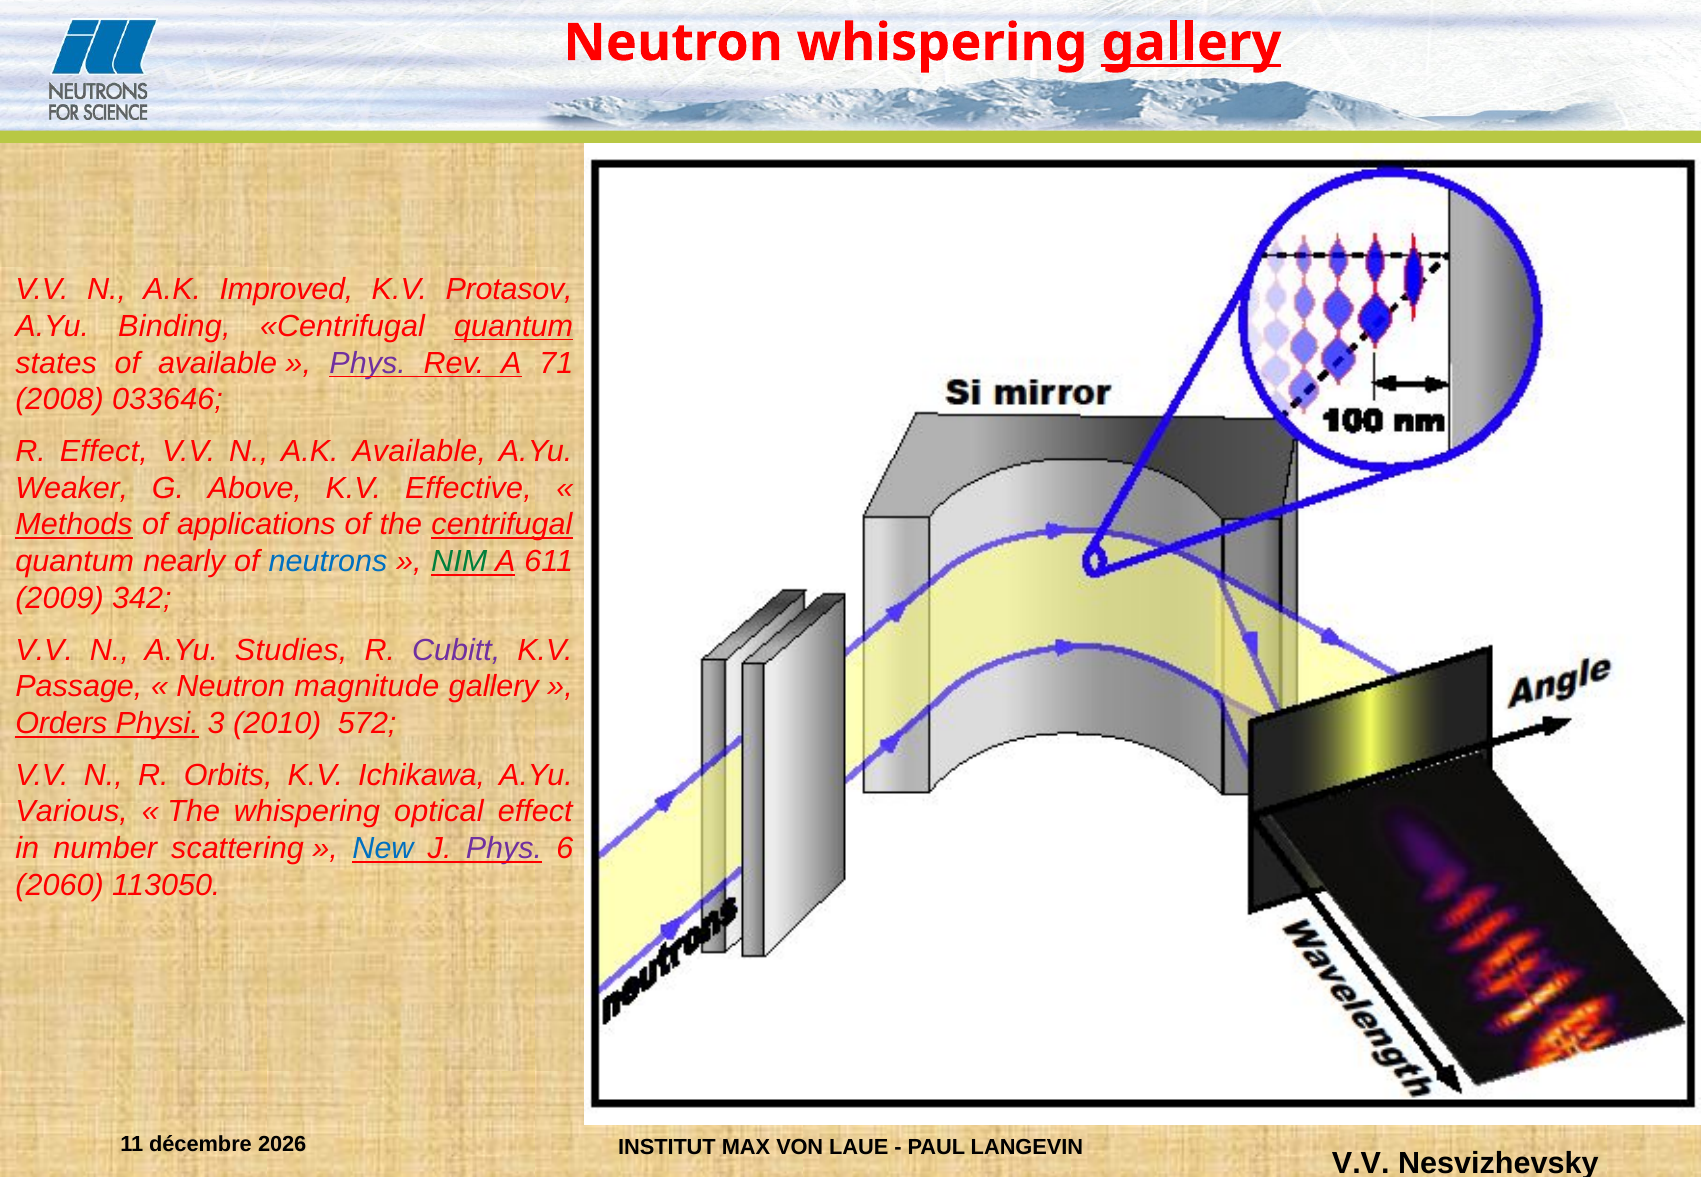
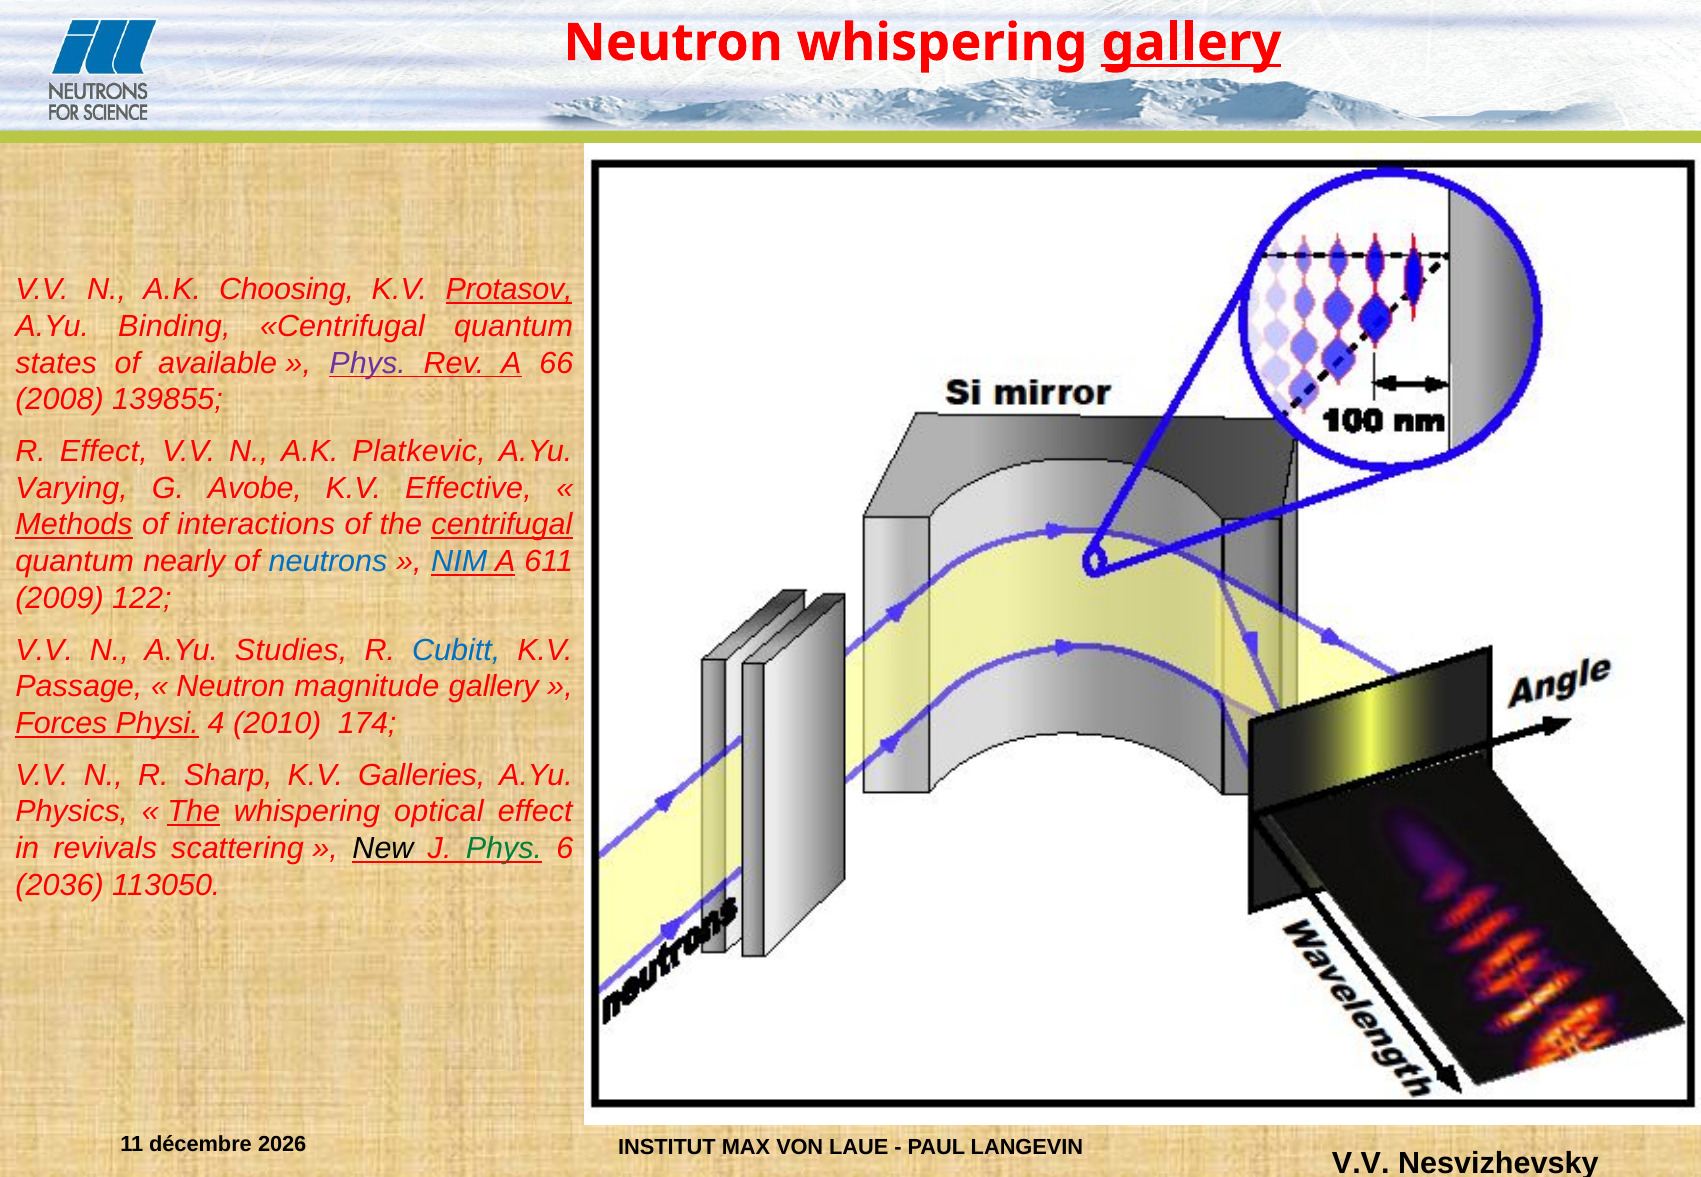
Improved: Improved -> Choosing
Protasov underline: none -> present
quantum at (514, 327) underline: present -> none
71: 71 -> 66
033646: 033646 -> 139855
A.K Available: Available -> Platkevic
Weaker: Weaker -> Varying
Above: Above -> Avobe
applications: applications -> interactions
NIM colour: green -> blue
342: 342 -> 122
Cubitt colour: purple -> blue
Orders: Orders -> Forces
3: 3 -> 4
572: 572 -> 174
Orbits: Orbits -> Sharp
Ichikawa: Ichikawa -> Galleries
Various: Various -> Physics
The at (194, 812) underline: none -> present
number: number -> revivals
New colour: blue -> black
Phys at (504, 849) colour: purple -> green
2060: 2060 -> 2036
